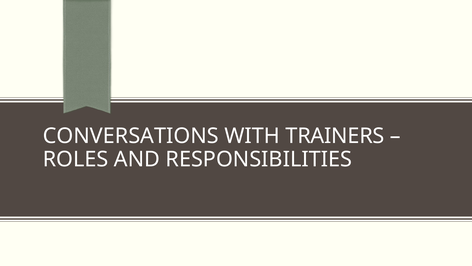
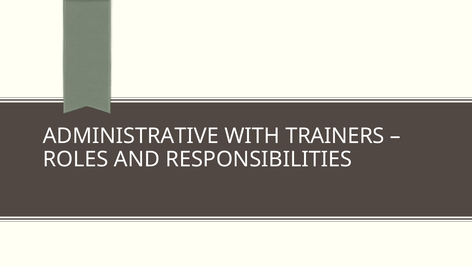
CONVERSATIONS: CONVERSATIONS -> ADMINISTRATIVE
